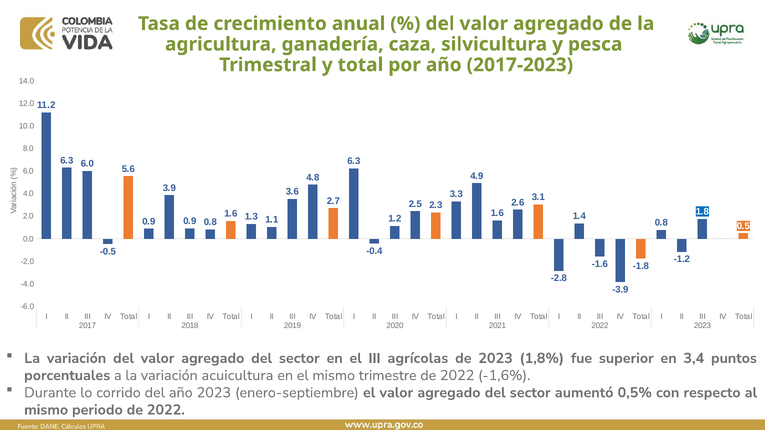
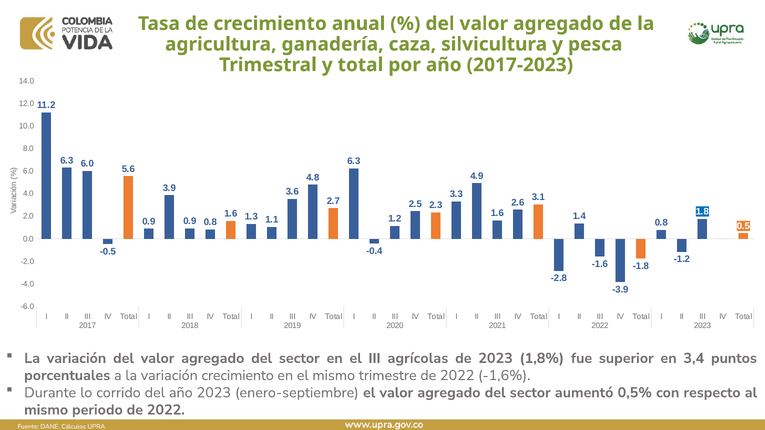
variación acuicultura: acuicultura -> crecimiento
